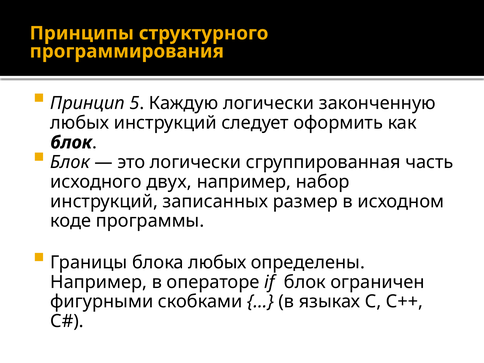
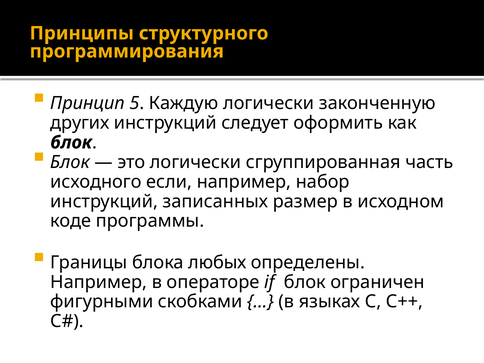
любых at (80, 123): любых -> других
двух: двух -> если
